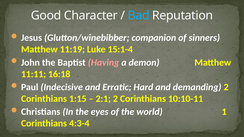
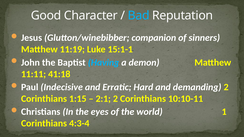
15:1-4: 15:1-4 -> 15:1-1
Having colour: pink -> light blue
16:18: 16:18 -> 41:18
